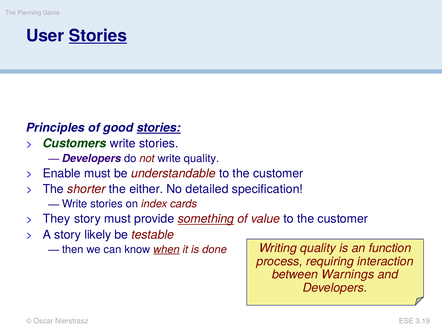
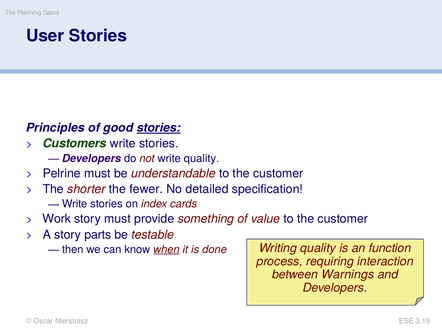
Stories at (98, 36) underline: present -> none
Enable: Enable -> Pelrine
either: either -> fewer
They: They -> Work
something underline: present -> none
likely: likely -> parts
